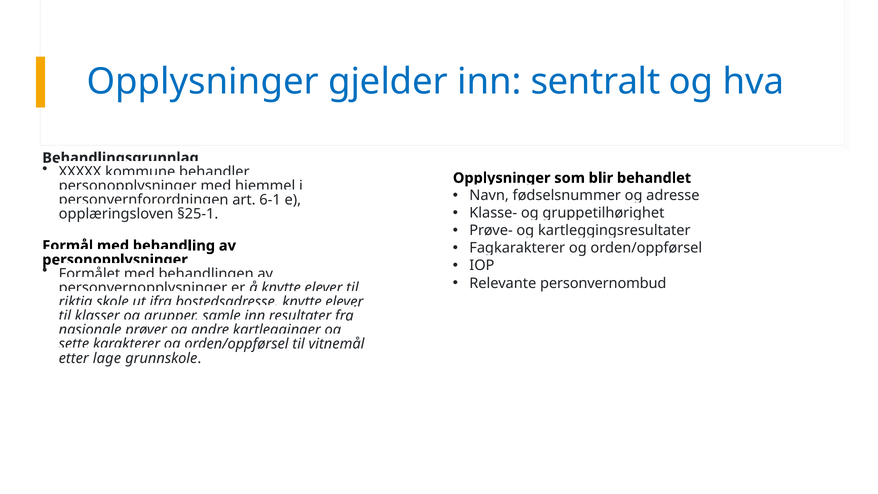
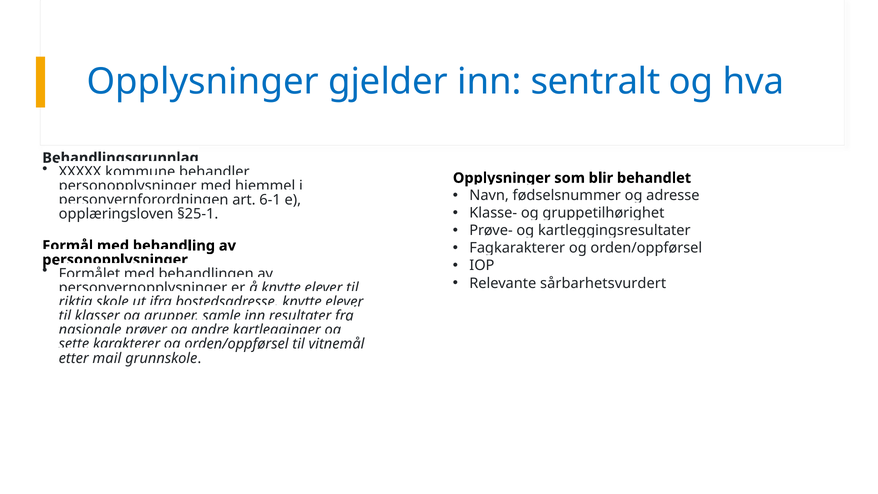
personvernombud: personvernombud -> sårbarhetsvurdert
lage: lage -> mail
